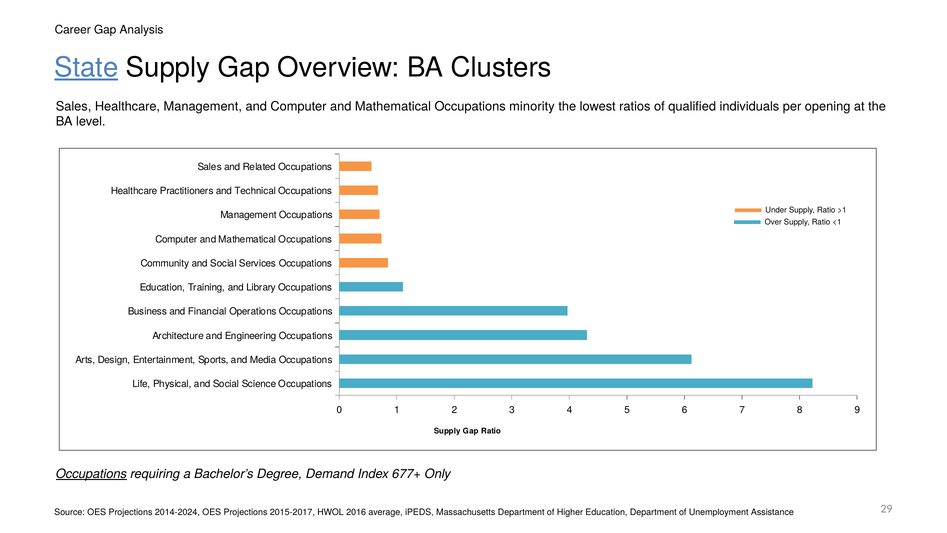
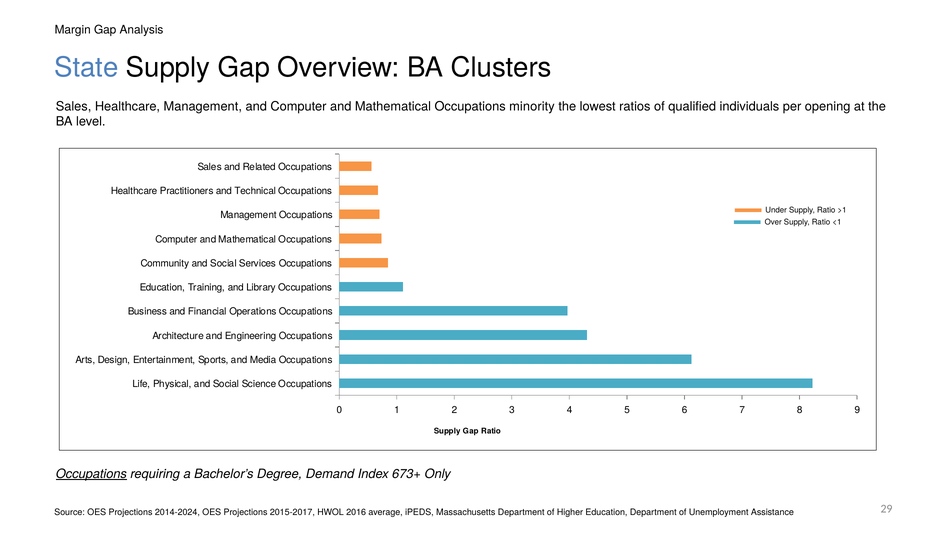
Career: Career -> Margin
State underline: present -> none
677+: 677+ -> 673+
